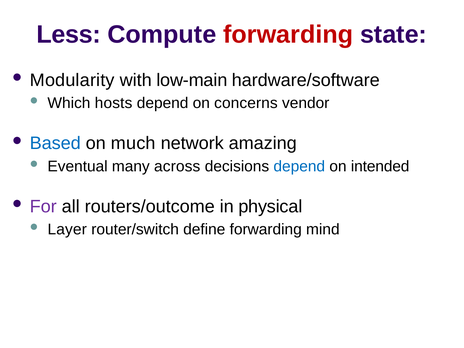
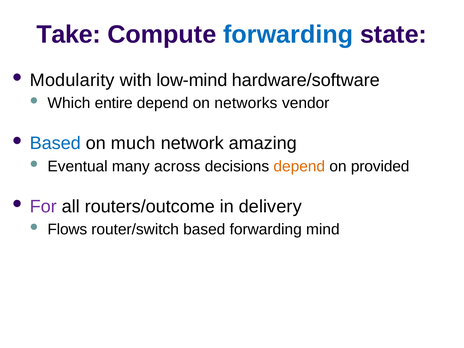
Less: Less -> Take
forwarding at (288, 35) colour: red -> blue
low-main: low-main -> low-mind
hosts: hosts -> entire
concerns: concerns -> networks
depend at (299, 166) colour: blue -> orange
intended: intended -> provided
physical: physical -> delivery
Layer: Layer -> Flows
router/switch define: define -> based
